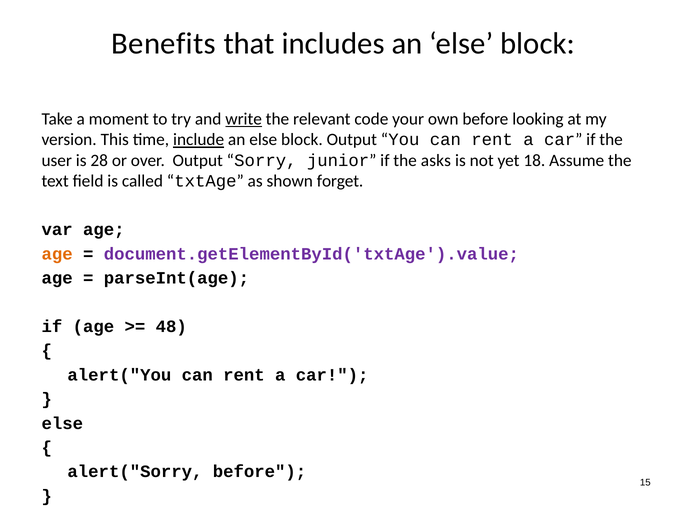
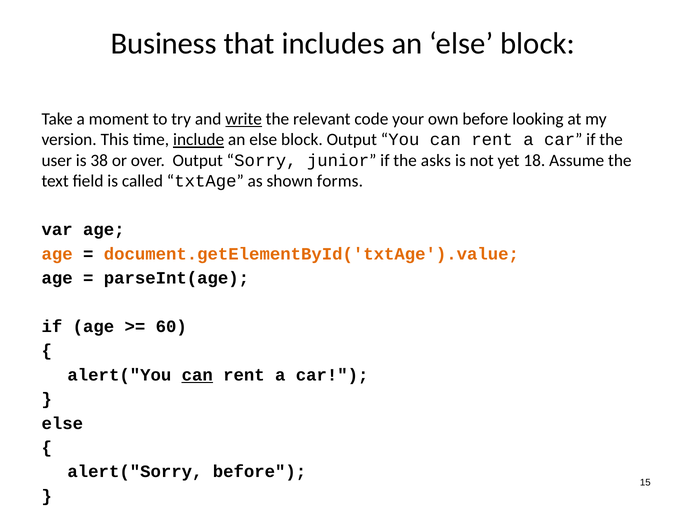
Benefits: Benefits -> Business
28: 28 -> 38
forget: forget -> forms
document.getElementById('txtAge').value colour: purple -> orange
48: 48 -> 60
can at (197, 375) underline: none -> present
